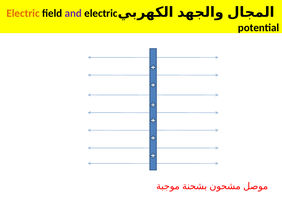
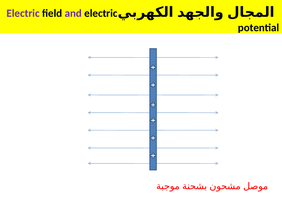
Electric at (23, 13) colour: orange -> purple
